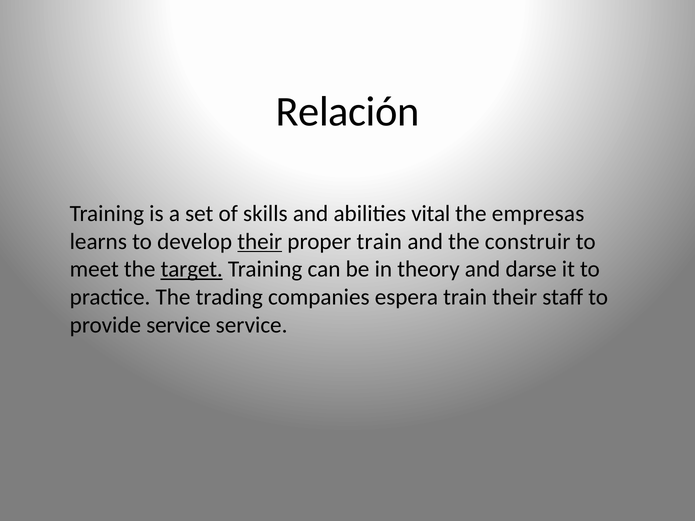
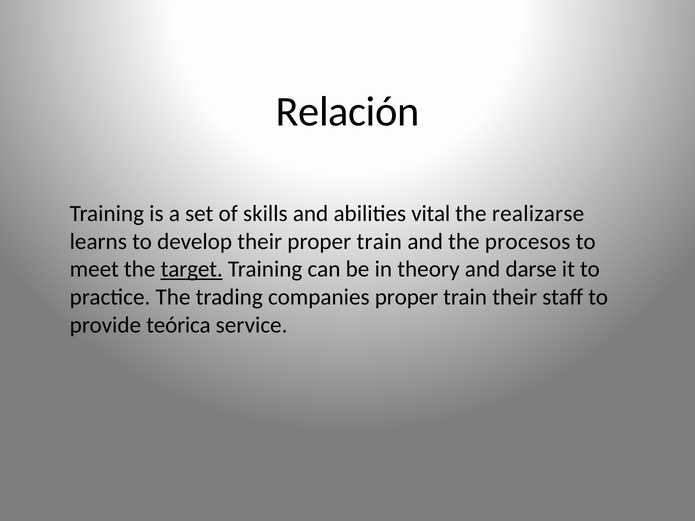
empresas: empresas -> realizarse
their at (260, 242) underline: present -> none
construir: construir -> procesos
companies espera: espera -> proper
provide service: service -> teórica
